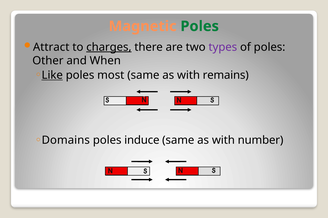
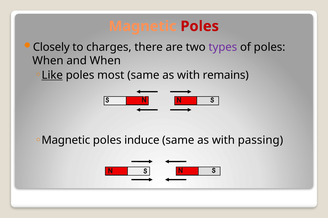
Poles at (200, 26) colour: green -> red
Attract: Attract -> Closely
charges underline: present -> none
Other at (48, 61): Other -> When
Domains at (66, 141): Domains -> Magnetic
number: number -> passing
